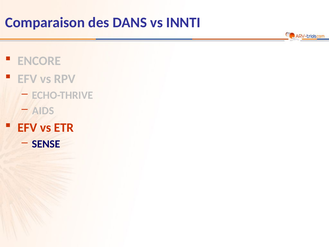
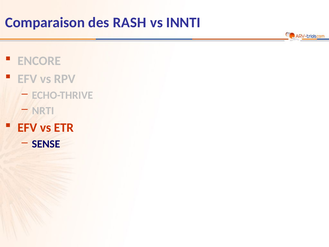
DANS: DANS -> RASH
AIDS: AIDS -> NRTI
